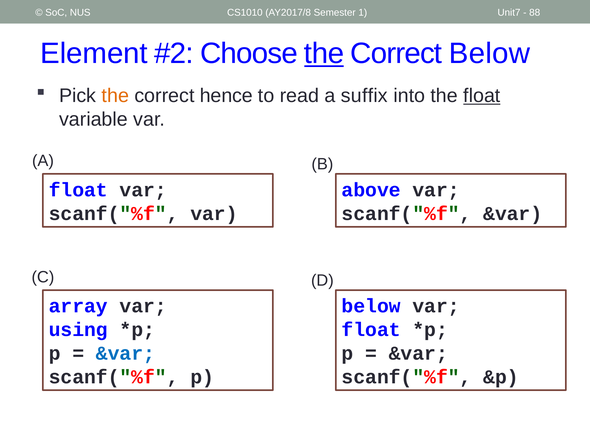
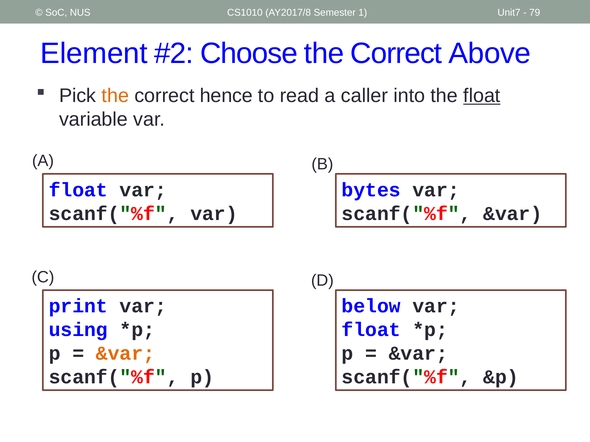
88: 88 -> 79
the at (324, 54) underline: present -> none
Correct Below: Below -> Above
suffix: suffix -> caller
above: above -> bytes
array: array -> print
&var at (125, 354) colour: blue -> orange
